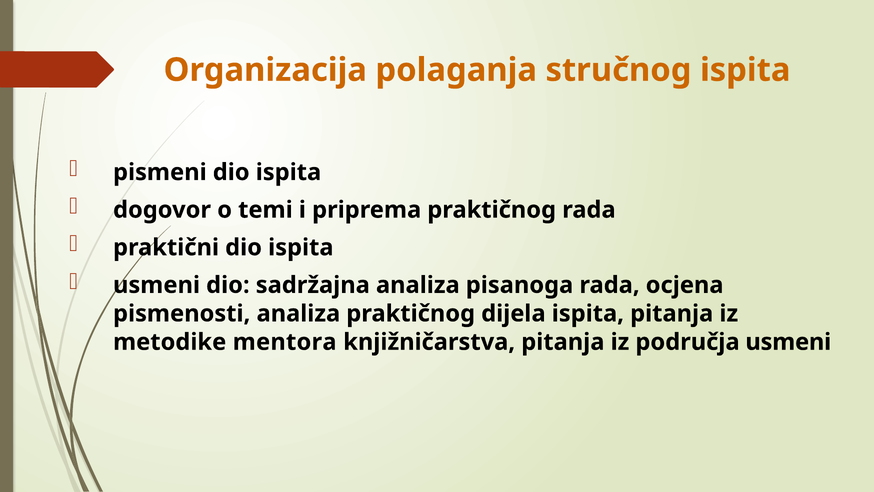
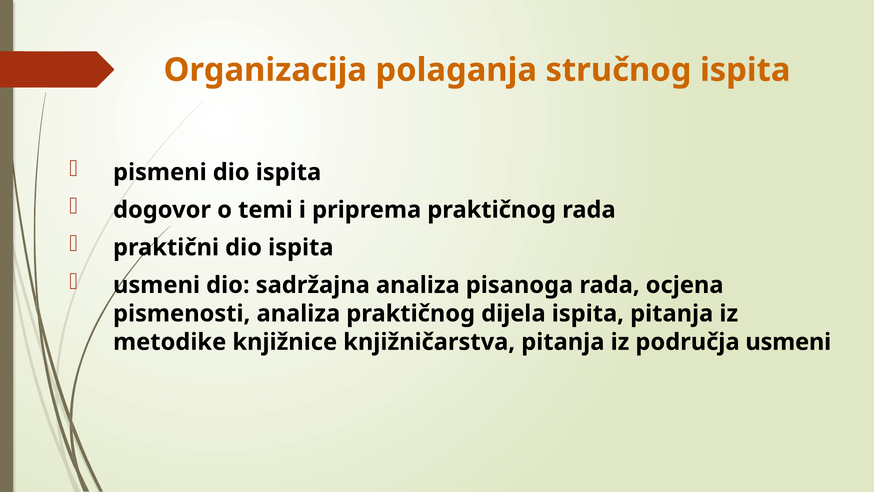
mentora: mentora -> knjižnice
